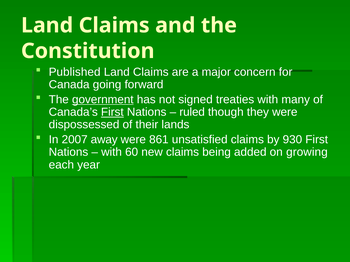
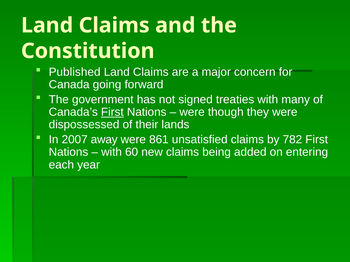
government underline: present -> none
ruled at (192, 112): ruled -> were
930: 930 -> 782
growing: growing -> entering
